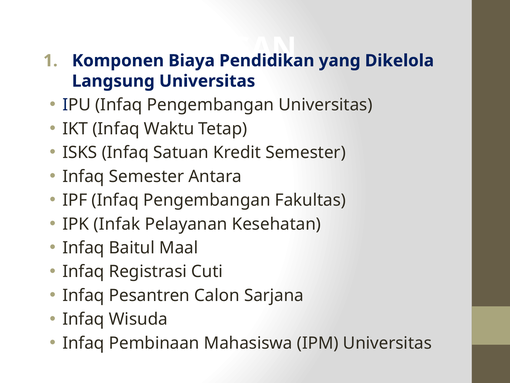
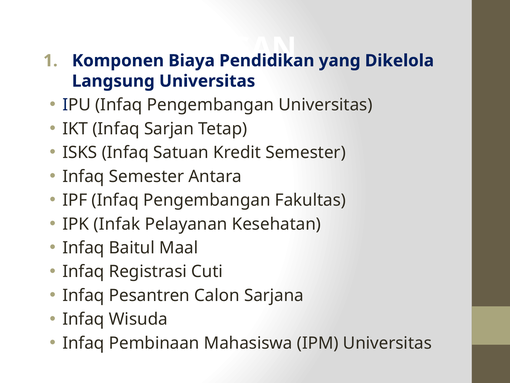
Waktu: Waktu -> Sarjan
